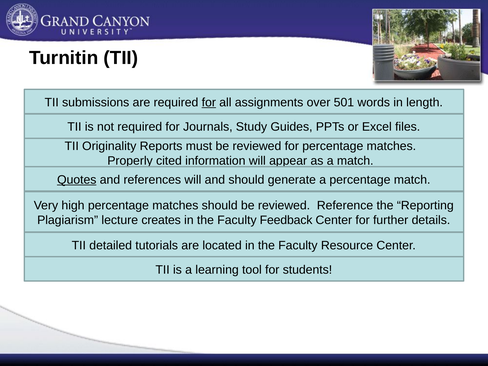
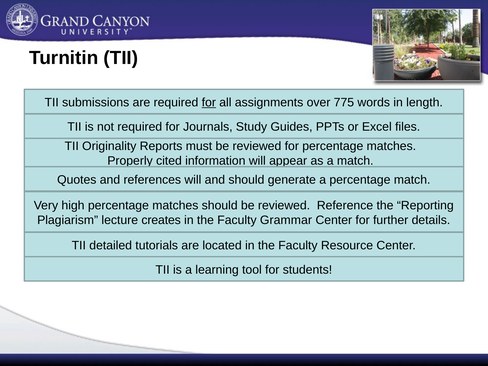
501: 501 -> 775
Quotes underline: present -> none
Feedback: Feedback -> Grammar
